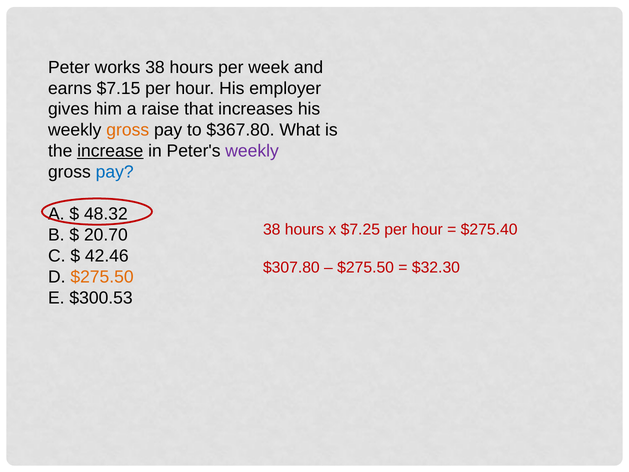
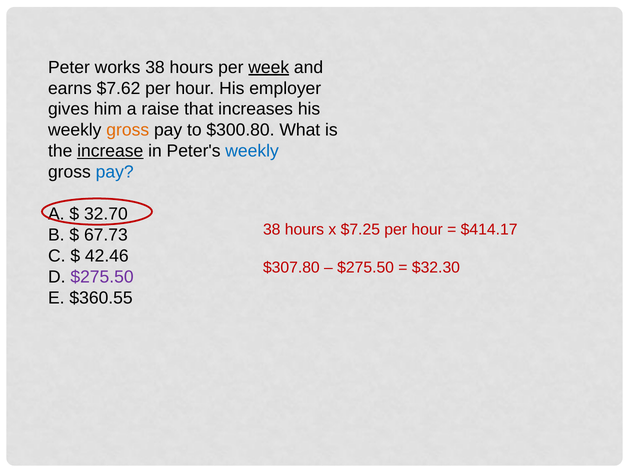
week underline: none -> present
$7.15: $7.15 -> $7.62
$367.80: $367.80 -> $300.80
weekly at (252, 151) colour: purple -> blue
48.32: 48.32 -> 32.70
$275.40: $275.40 -> $414.17
20.70: 20.70 -> 67.73
$275.50 at (102, 277) colour: orange -> purple
$300.53: $300.53 -> $360.55
